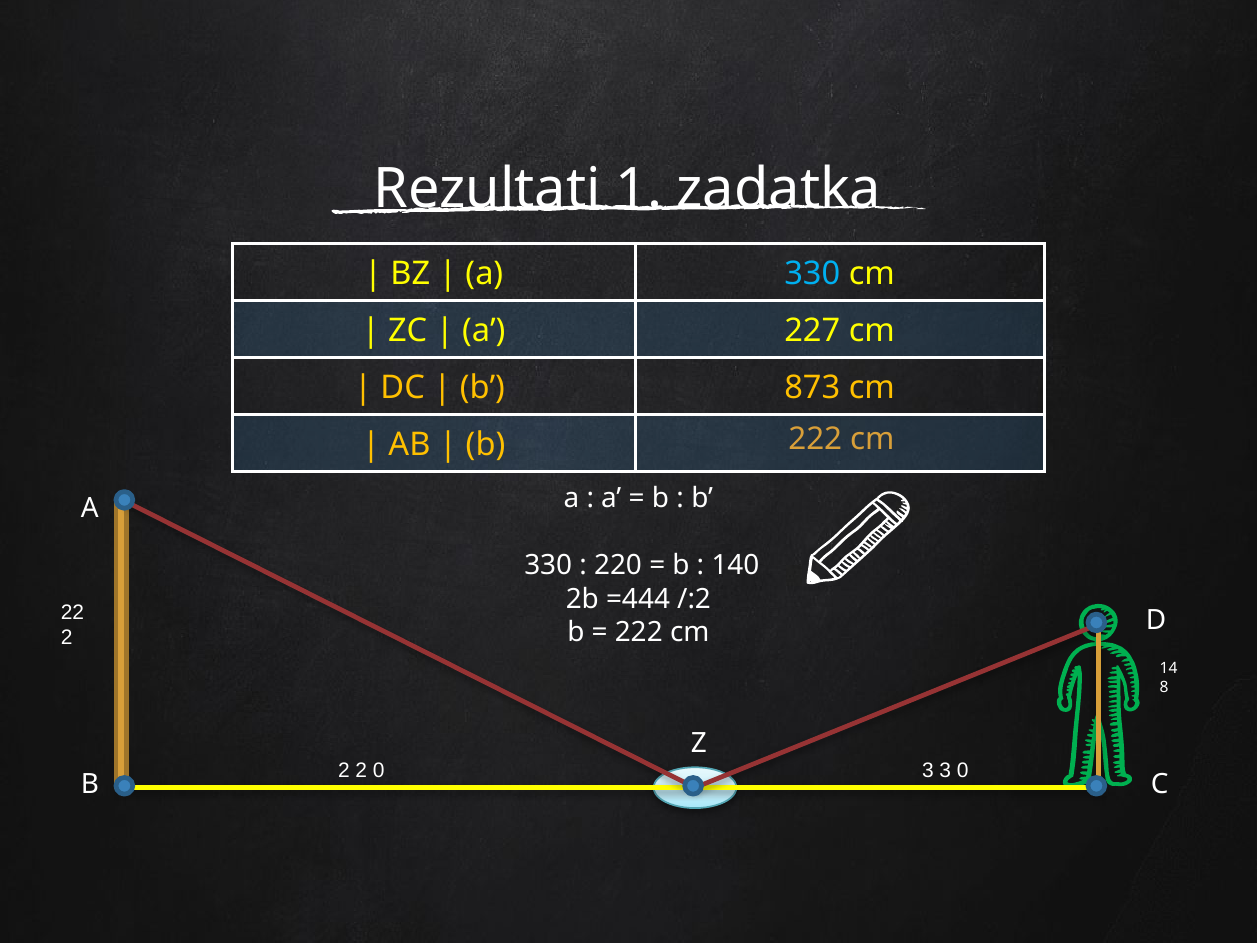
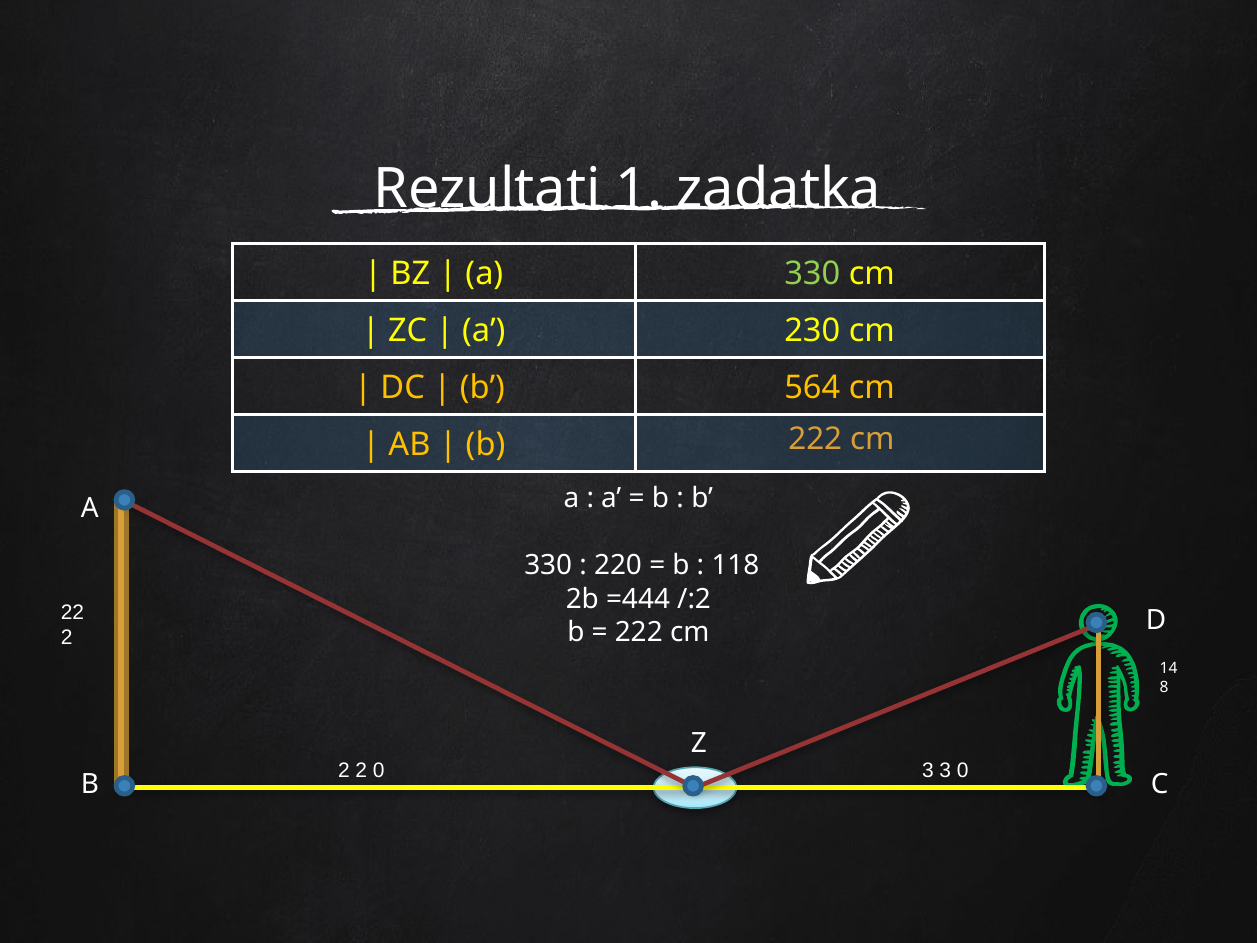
330 at (812, 274) colour: light blue -> light green
227: 227 -> 230
873: 873 -> 564
140: 140 -> 118
